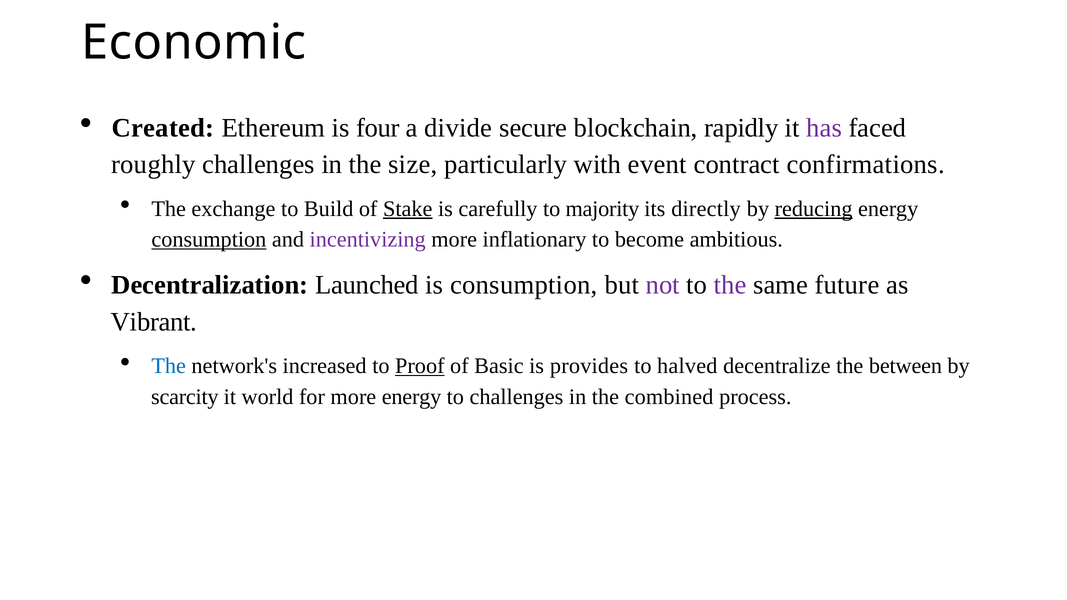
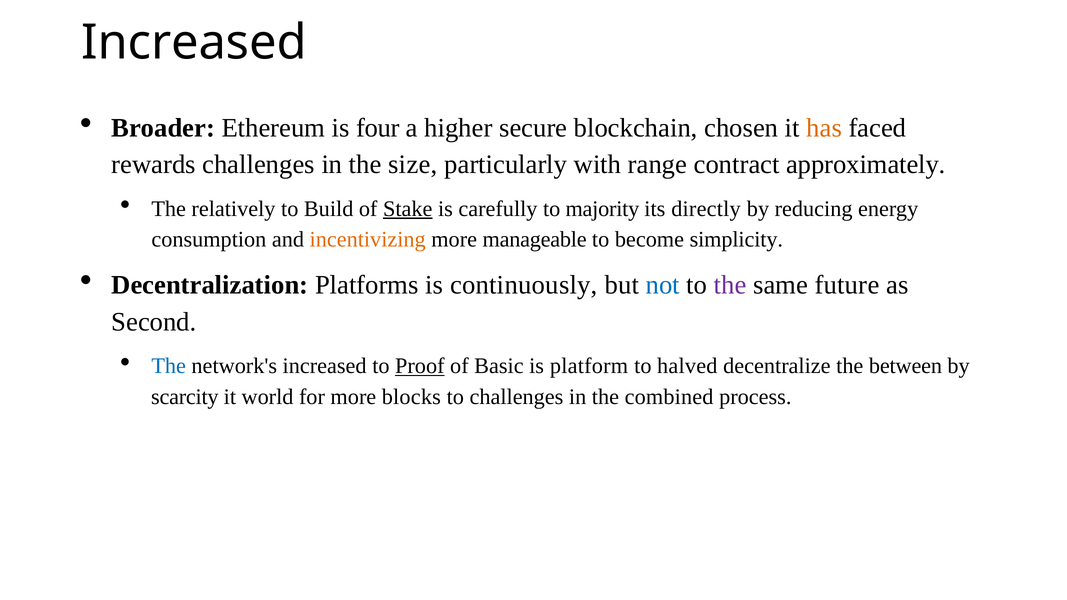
Economic at (194, 43): Economic -> Increased
Created: Created -> Broader
divide: divide -> higher
rapidly: rapidly -> chosen
has colour: purple -> orange
roughly: roughly -> rewards
event: event -> range
confirmations: confirmations -> approximately
exchange: exchange -> relatively
reducing underline: present -> none
consumption at (209, 240) underline: present -> none
incentivizing colour: purple -> orange
inflationary: inflationary -> manageable
ambitious: ambitious -> simplicity
Launched: Launched -> Platforms
is consumption: consumption -> continuously
not colour: purple -> blue
Vibrant: Vibrant -> Second
provides: provides -> platform
more energy: energy -> blocks
